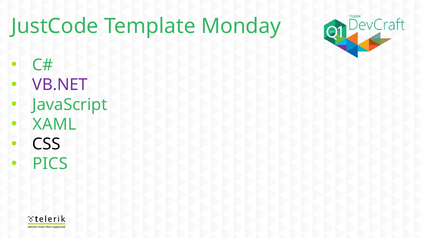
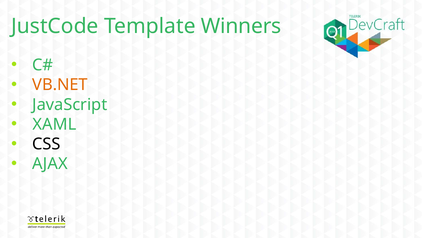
Monday: Monday -> Winners
VB.NET colour: purple -> orange
PICS: PICS -> AJAX
